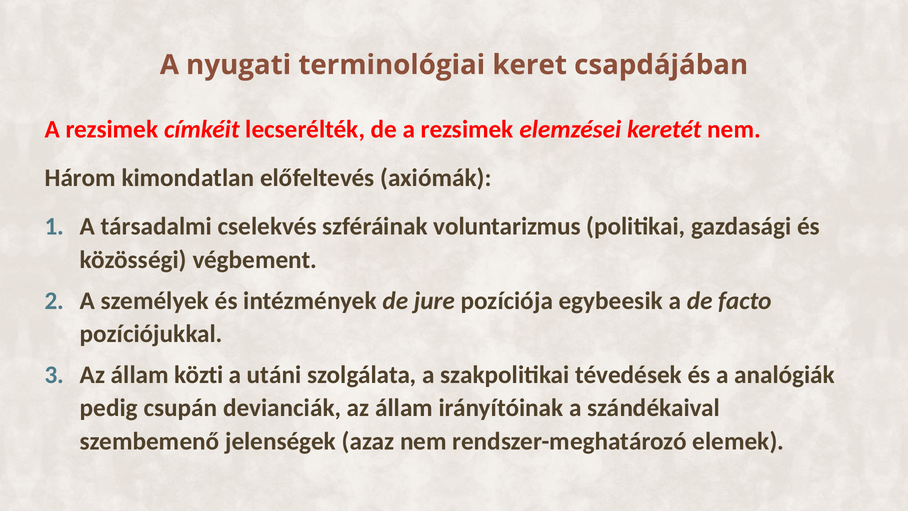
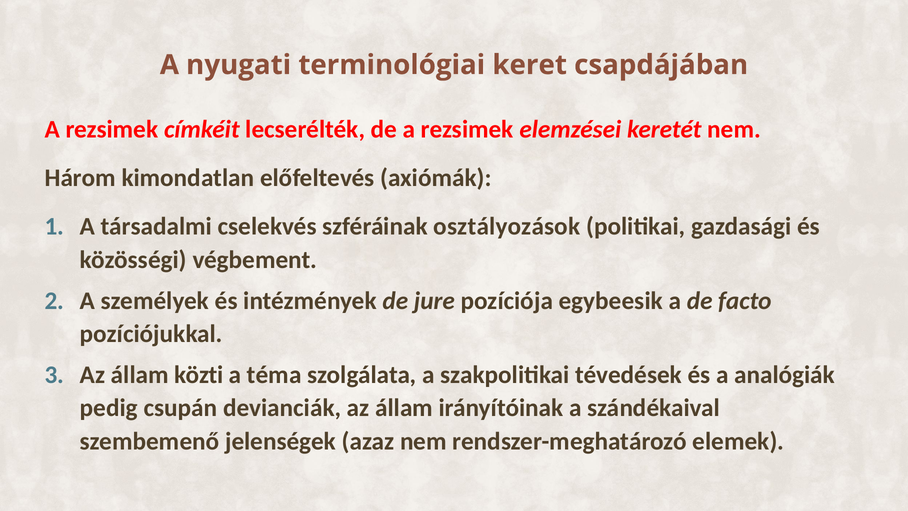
voluntarizmus: voluntarizmus -> osztályozások
utáni: utáni -> téma
